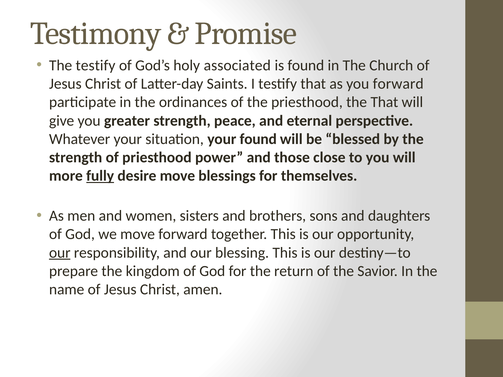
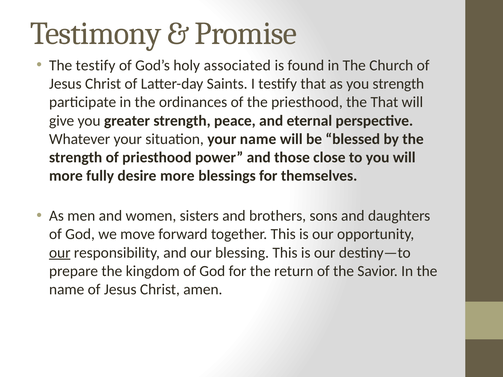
you forward: forward -> strength
your found: found -> name
fully underline: present -> none
desire move: move -> more
